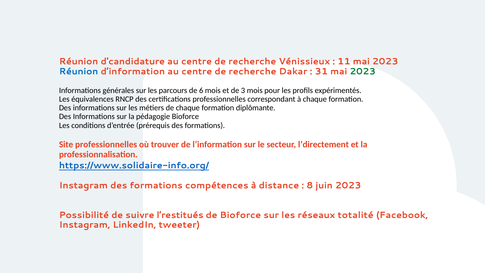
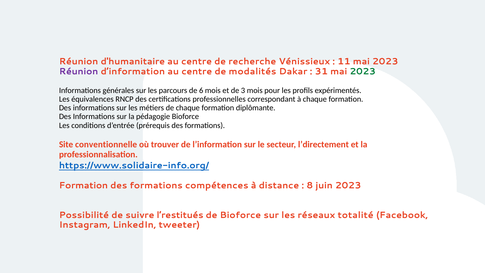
d'candidature: d'candidature -> d'humanitaire
Réunion at (79, 71) colour: blue -> purple
recherche at (252, 71): recherche -> modalités
Site professionnelles: professionnelles -> conventionnelle
Instagram at (83, 185): Instagram -> Formation
